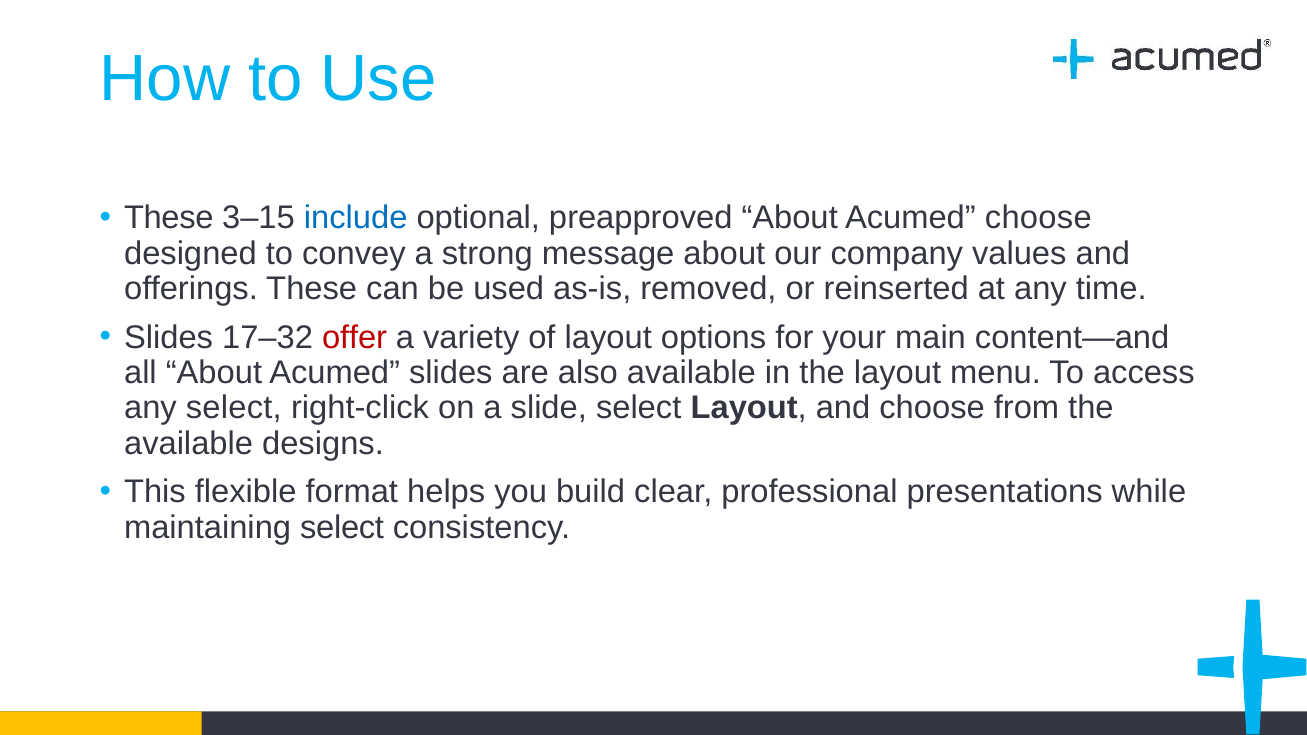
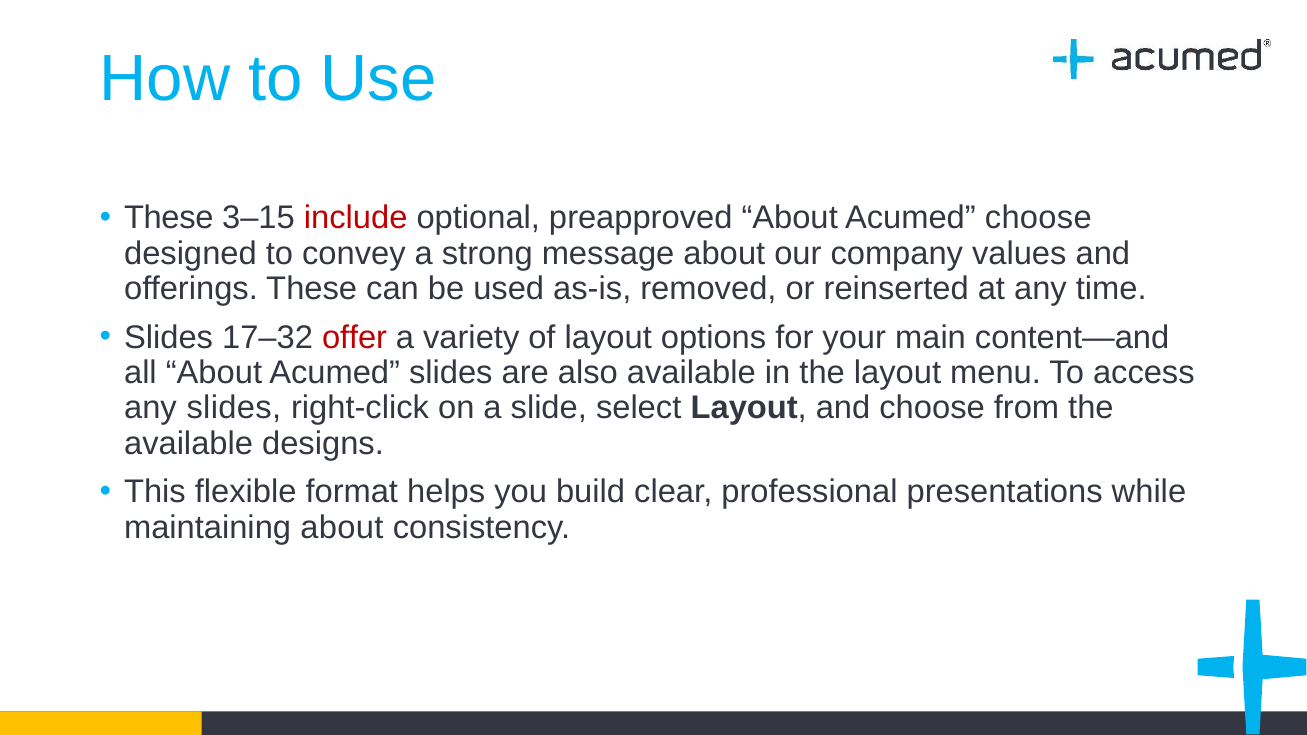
include colour: blue -> red
any select: select -> slides
maintaining select: select -> about
